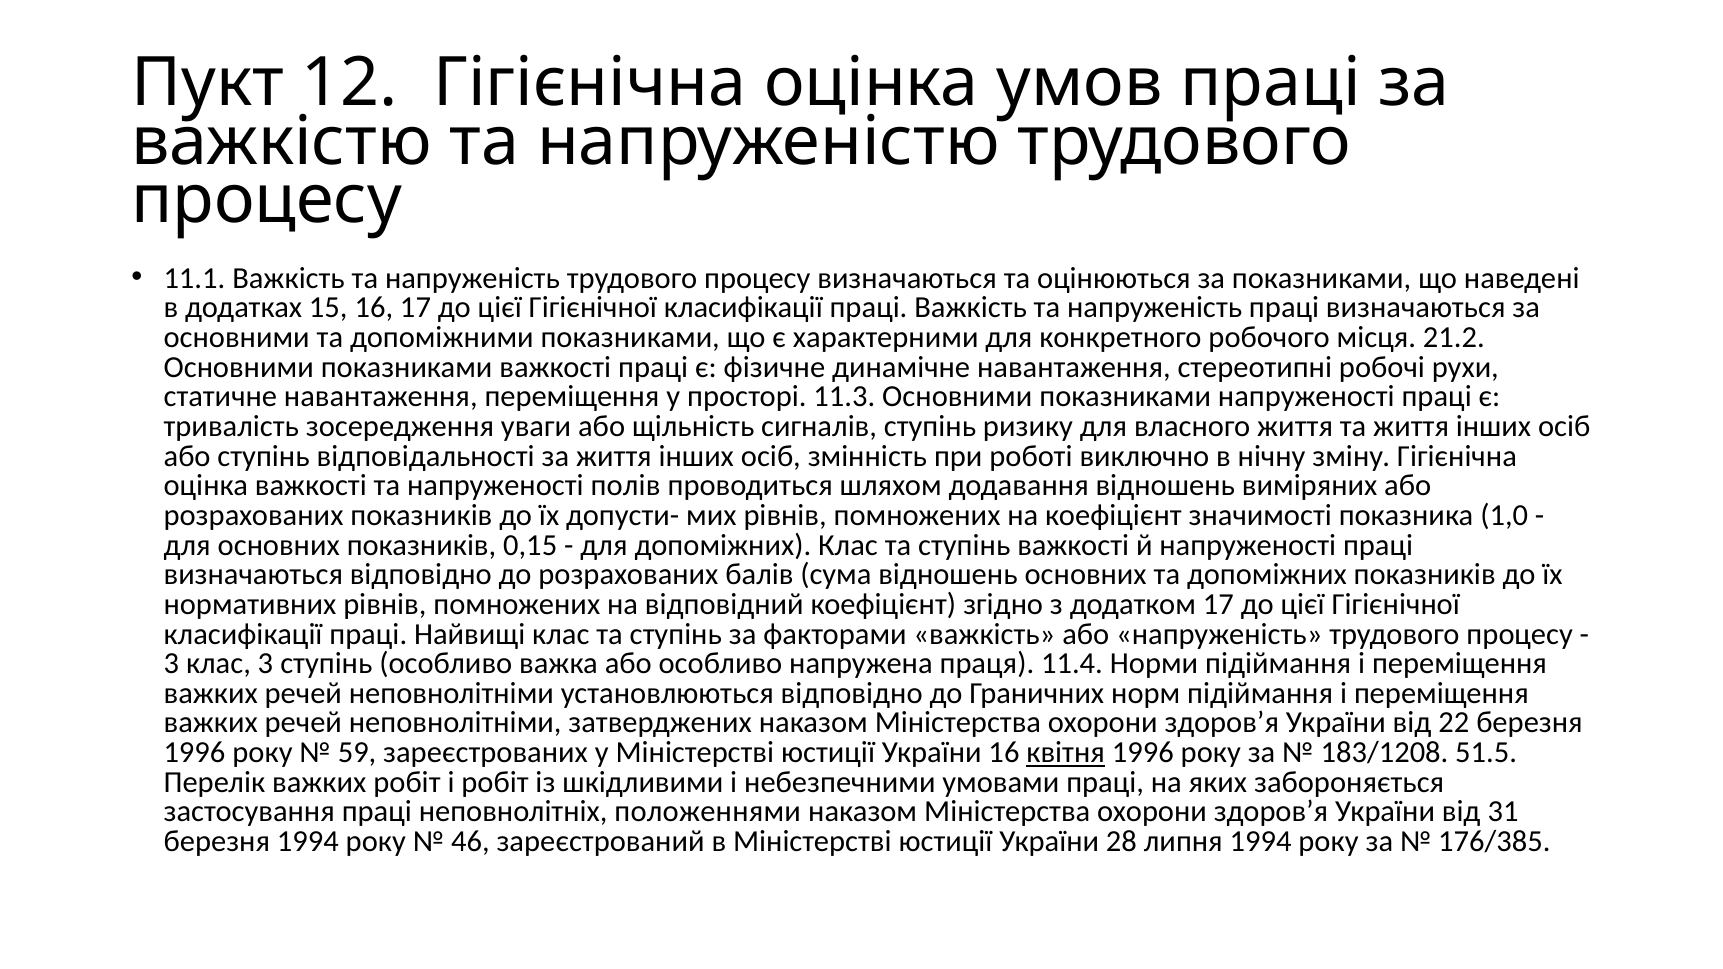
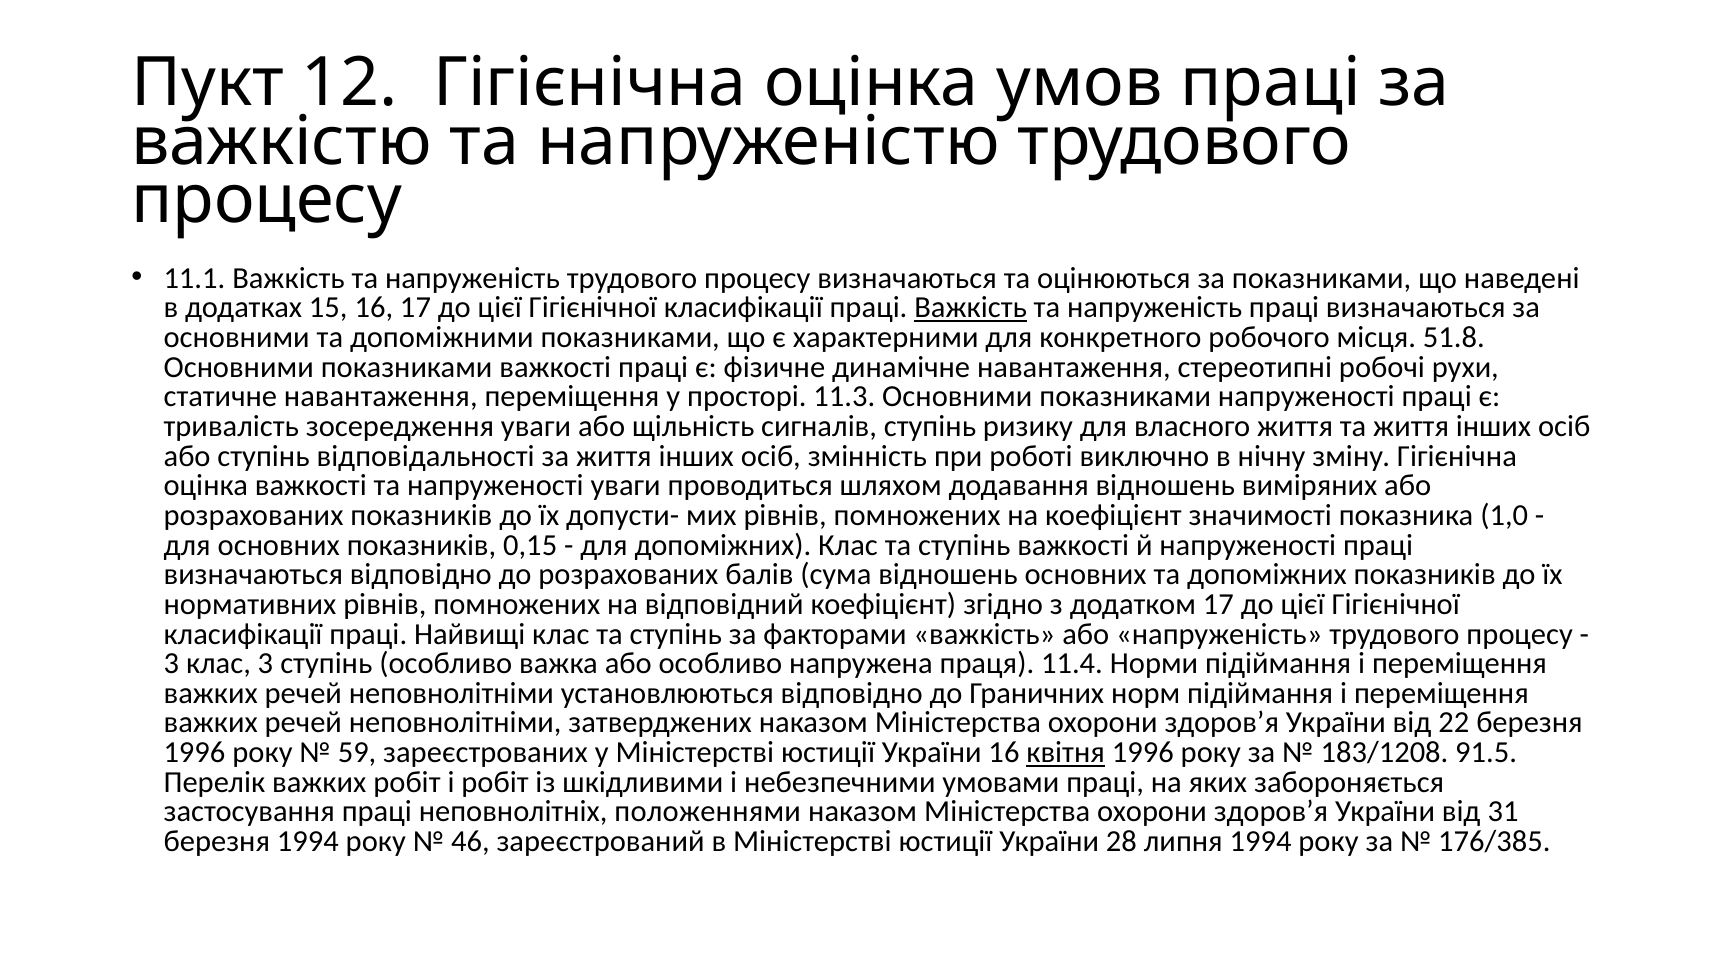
Важкість at (971, 308) underline: none -> present
21.2: 21.2 -> 51.8
напруженості полів: полів -> уваги
51.5: 51.5 -> 91.5
